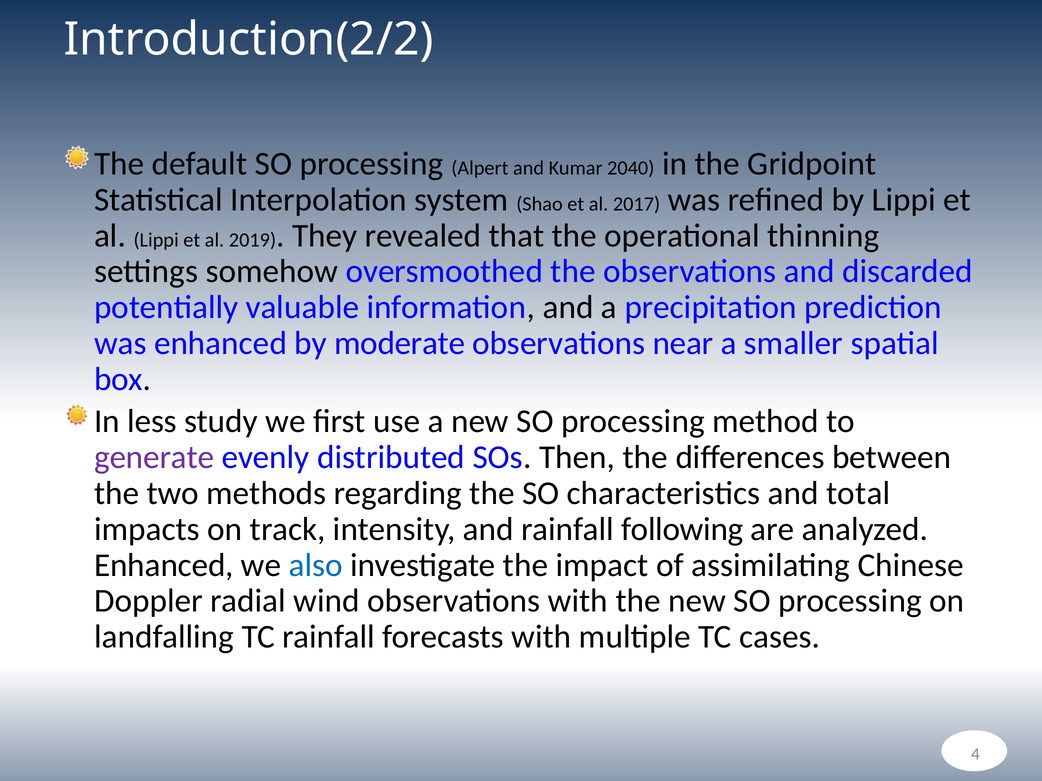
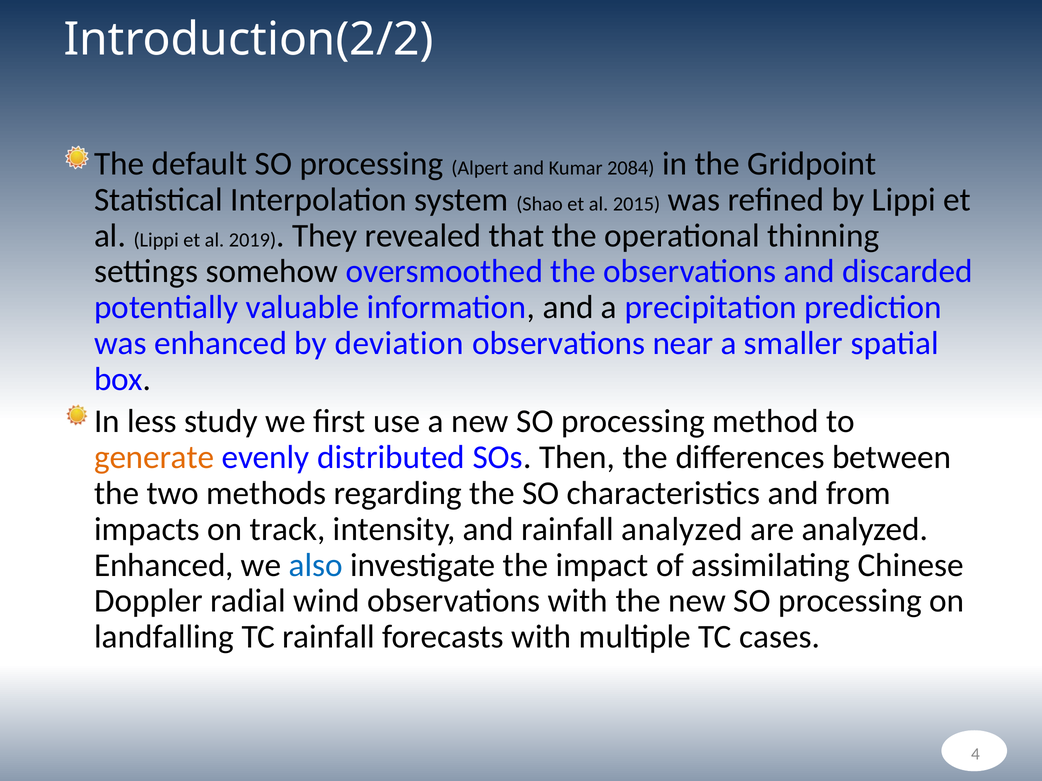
2040: 2040 -> 2084
2017: 2017 -> 2015
moderate: moderate -> deviation
generate colour: purple -> orange
total: total -> from
rainfall following: following -> analyzed
